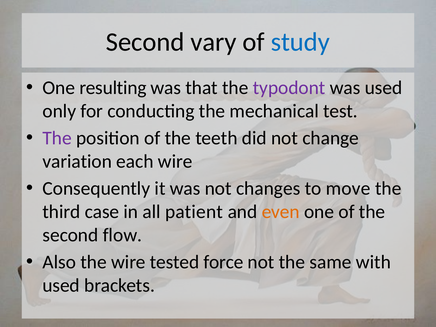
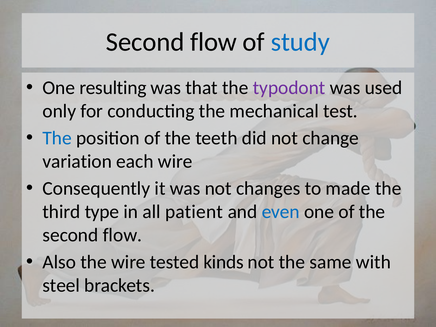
vary at (213, 42): vary -> flow
The at (57, 138) colour: purple -> blue
move: move -> made
case: case -> type
even colour: orange -> blue
force: force -> kinds
used at (61, 286): used -> steel
